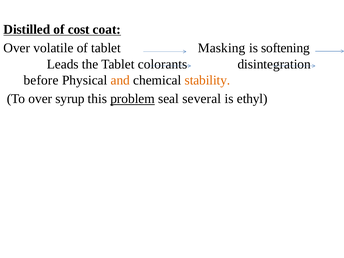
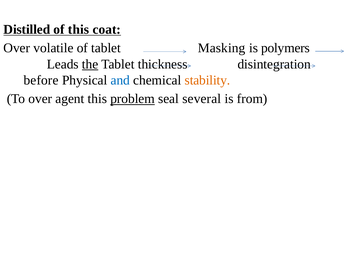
of cost: cost -> this
softening: softening -> polymers
the underline: none -> present
colorants: colorants -> thickness
and colour: orange -> blue
syrup: syrup -> agent
ethyl: ethyl -> from
